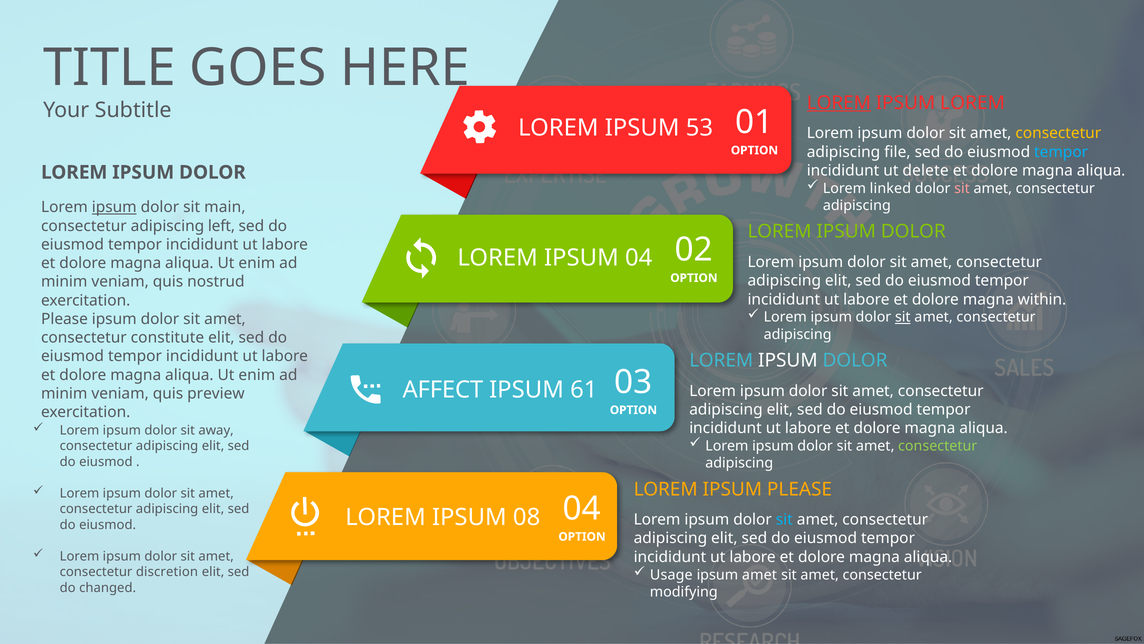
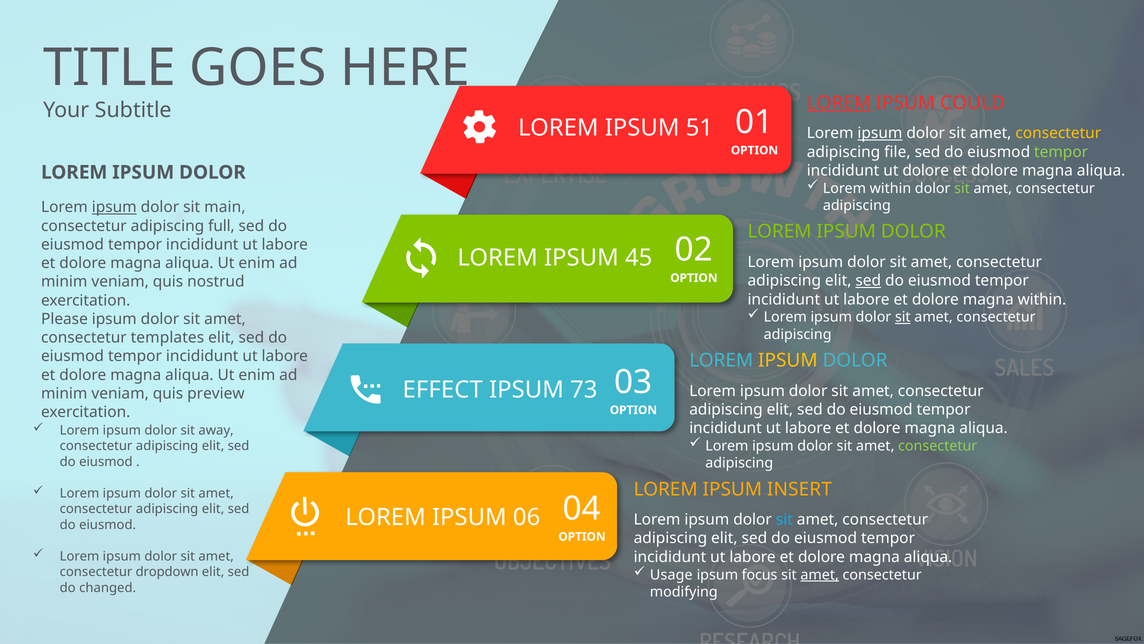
IPSUM LOREM: LOREM -> COULD
53: 53 -> 51
ipsum at (880, 133) underline: none -> present
tempor at (1061, 152) colour: light blue -> light green
ut delete: delete -> dolore
Lorem linked: linked -> within
sit at (962, 188) colour: pink -> light green
left: left -> full
IPSUM 04: 04 -> 45
sed at (868, 281) underline: none -> present
constitute: constitute -> templates
IPSUM at (788, 360) colour: white -> yellow
AFFECT: AFFECT -> EFFECT
61: 61 -> 73
IPSUM PLEASE: PLEASE -> INSERT
08: 08 -> 06
ipsum amet: amet -> focus
amet at (820, 574) underline: none -> present
discretion: discretion -> dropdown
